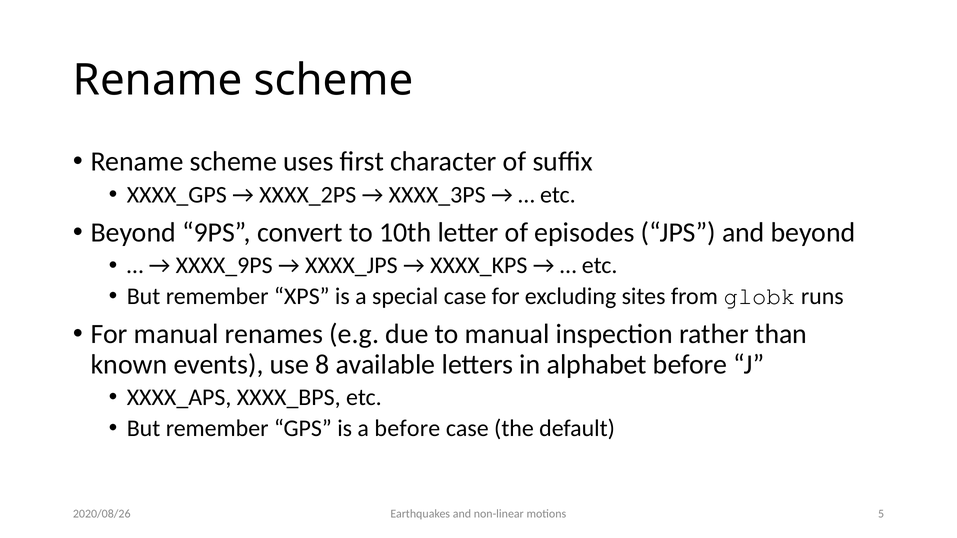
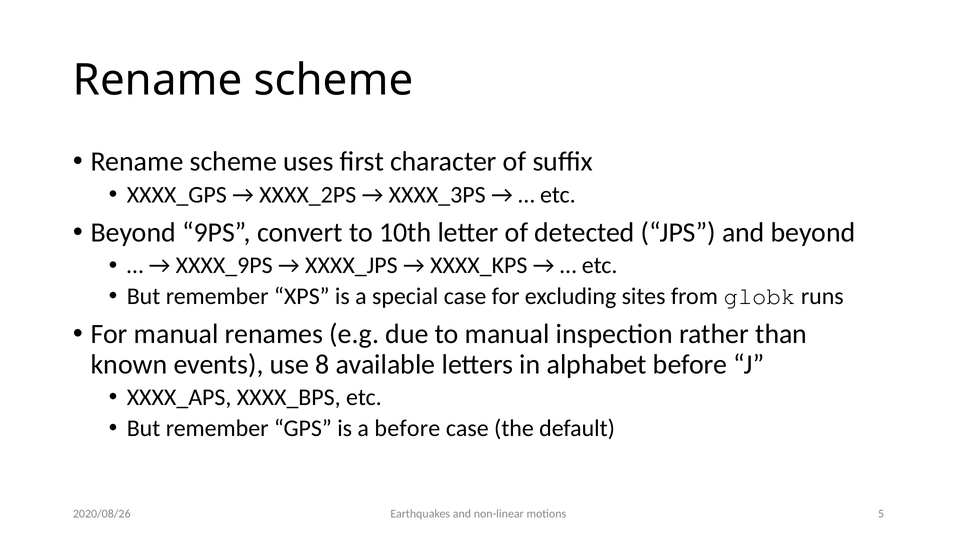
episodes: episodes -> detected
